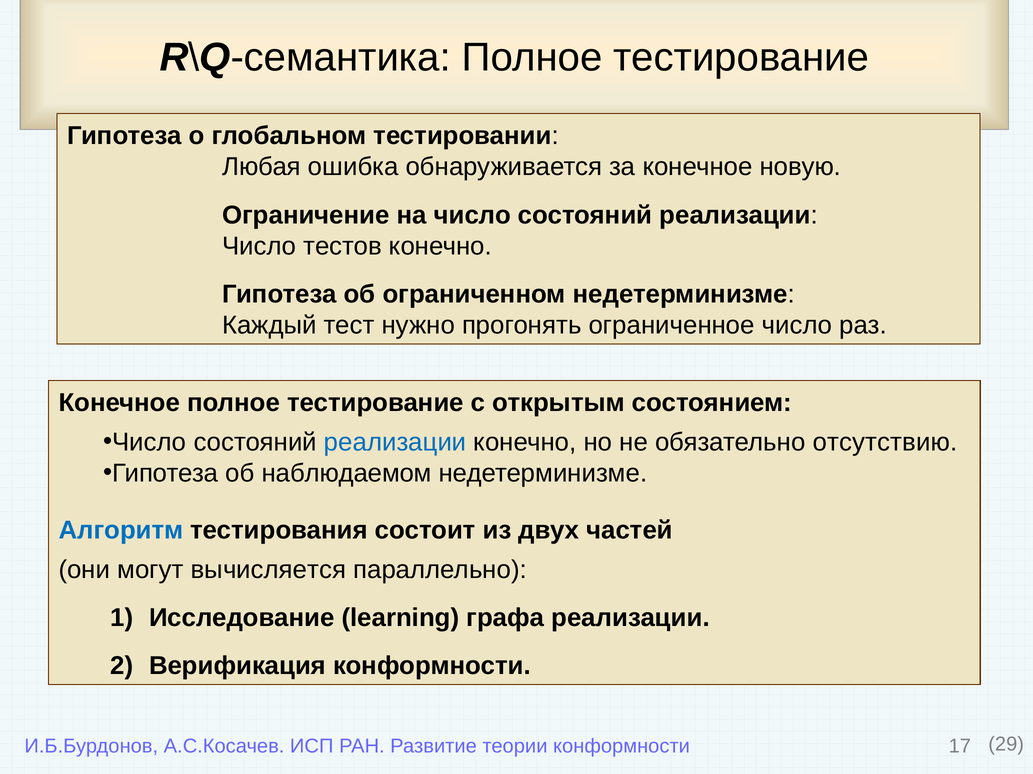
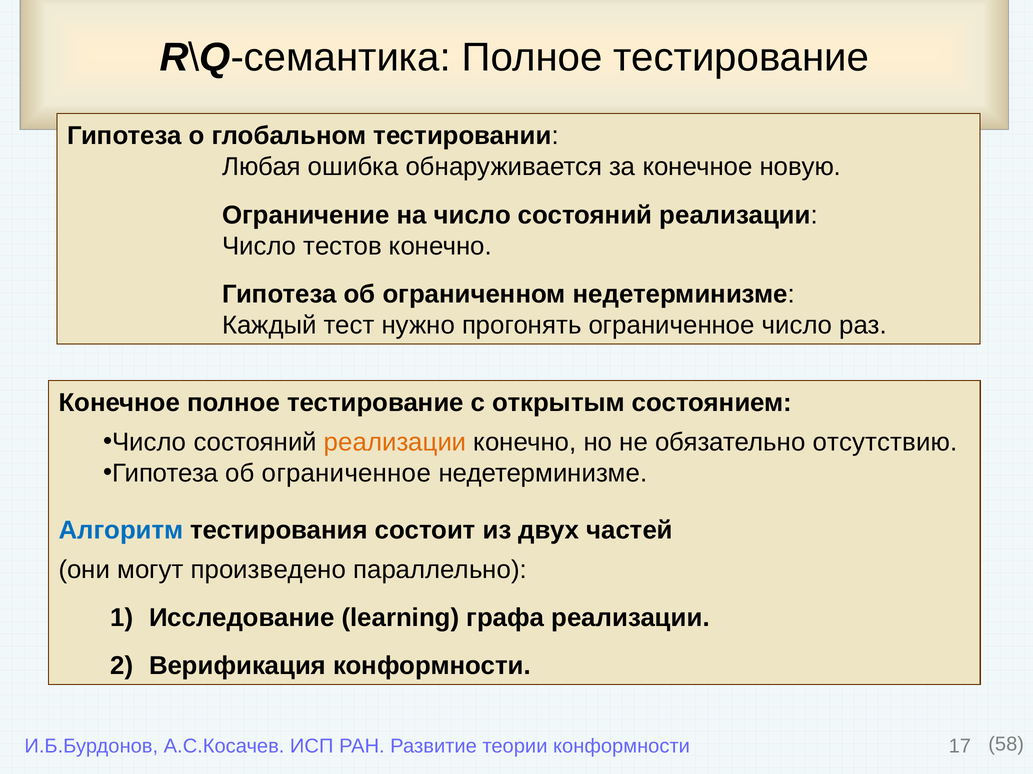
реализации at (395, 443) colour: blue -> orange
об наблюдаемом: наблюдаемом -> ограниченное
вычисляется: вычисляется -> произведено
29: 29 -> 58
